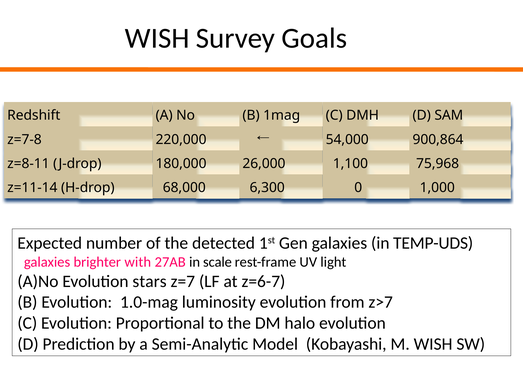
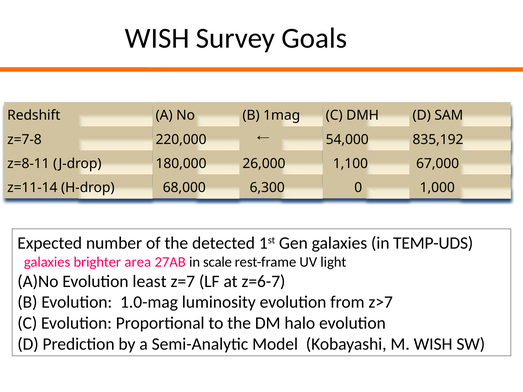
900,864: 900,864 -> 835,192
75,968: 75,968 -> 67,000
with: with -> area
stars: stars -> least
